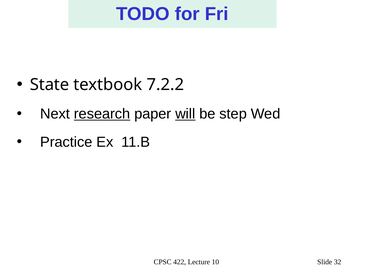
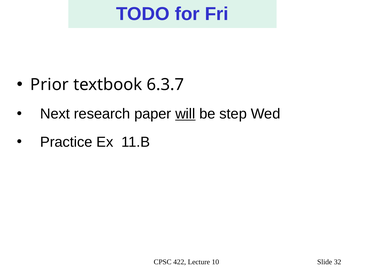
State: State -> Prior
7.2.2: 7.2.2 -> 6.3.7
research underline: present -> none
